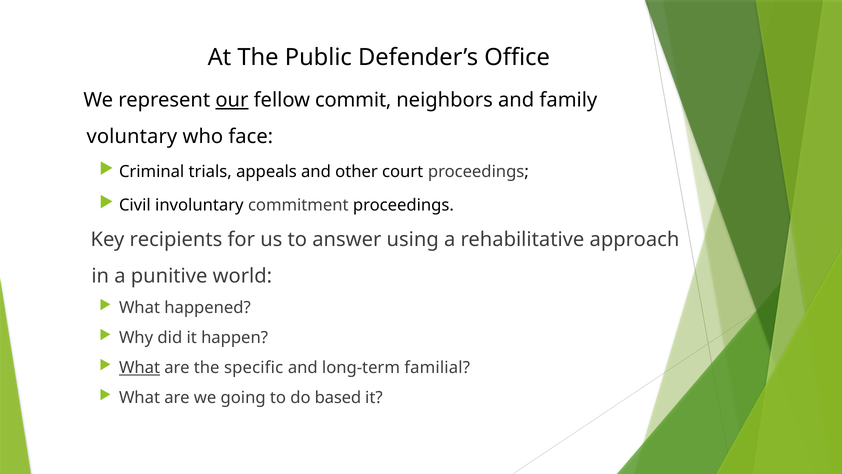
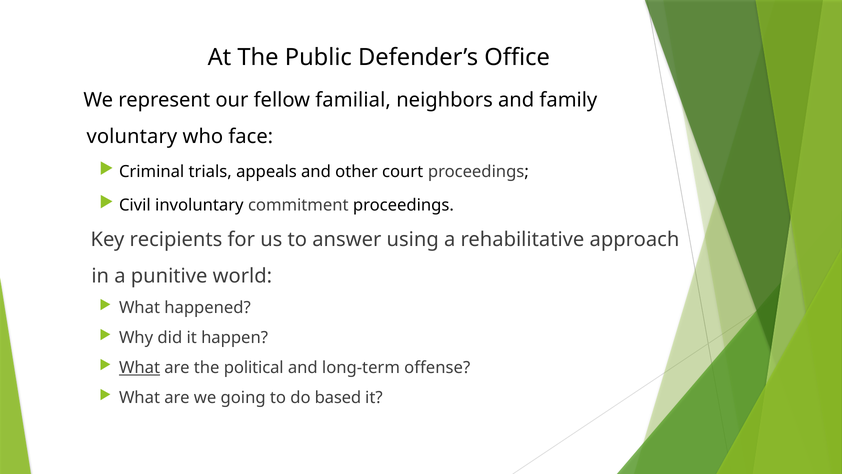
our underline: present -> none
commit: commit -> familial
specific: specific -> political
familial: familial -> offense
